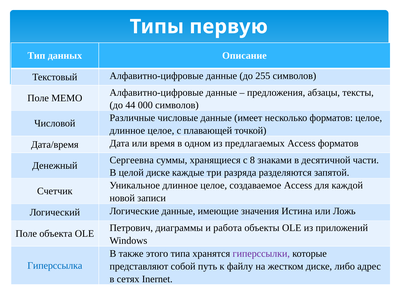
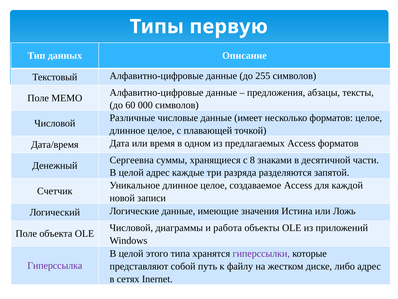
44: 44 -> 60
целой диске: диске -> адрес
Петрович at (131, 227): Петрович -> Числовой
также at (131, 253): также -> целой
Гиперссылка colour: blue -> purple
